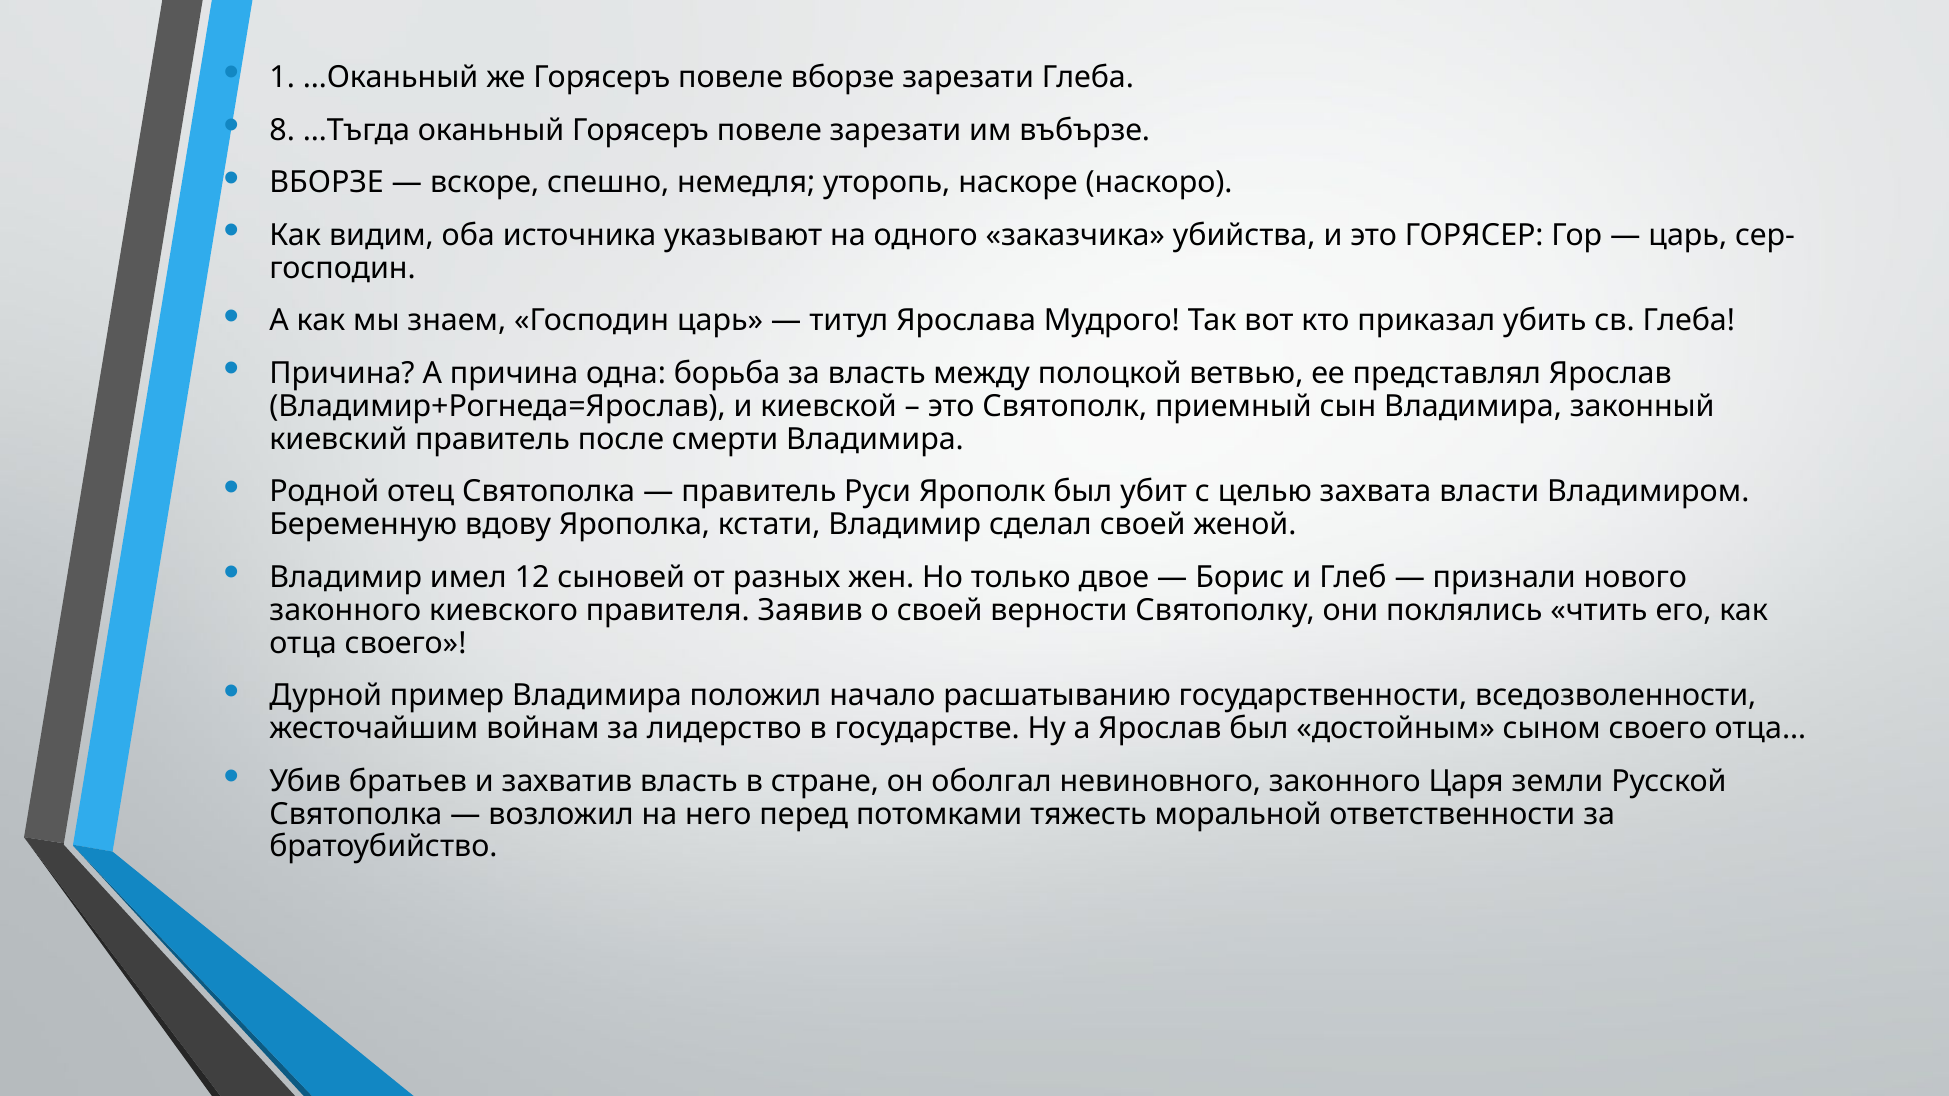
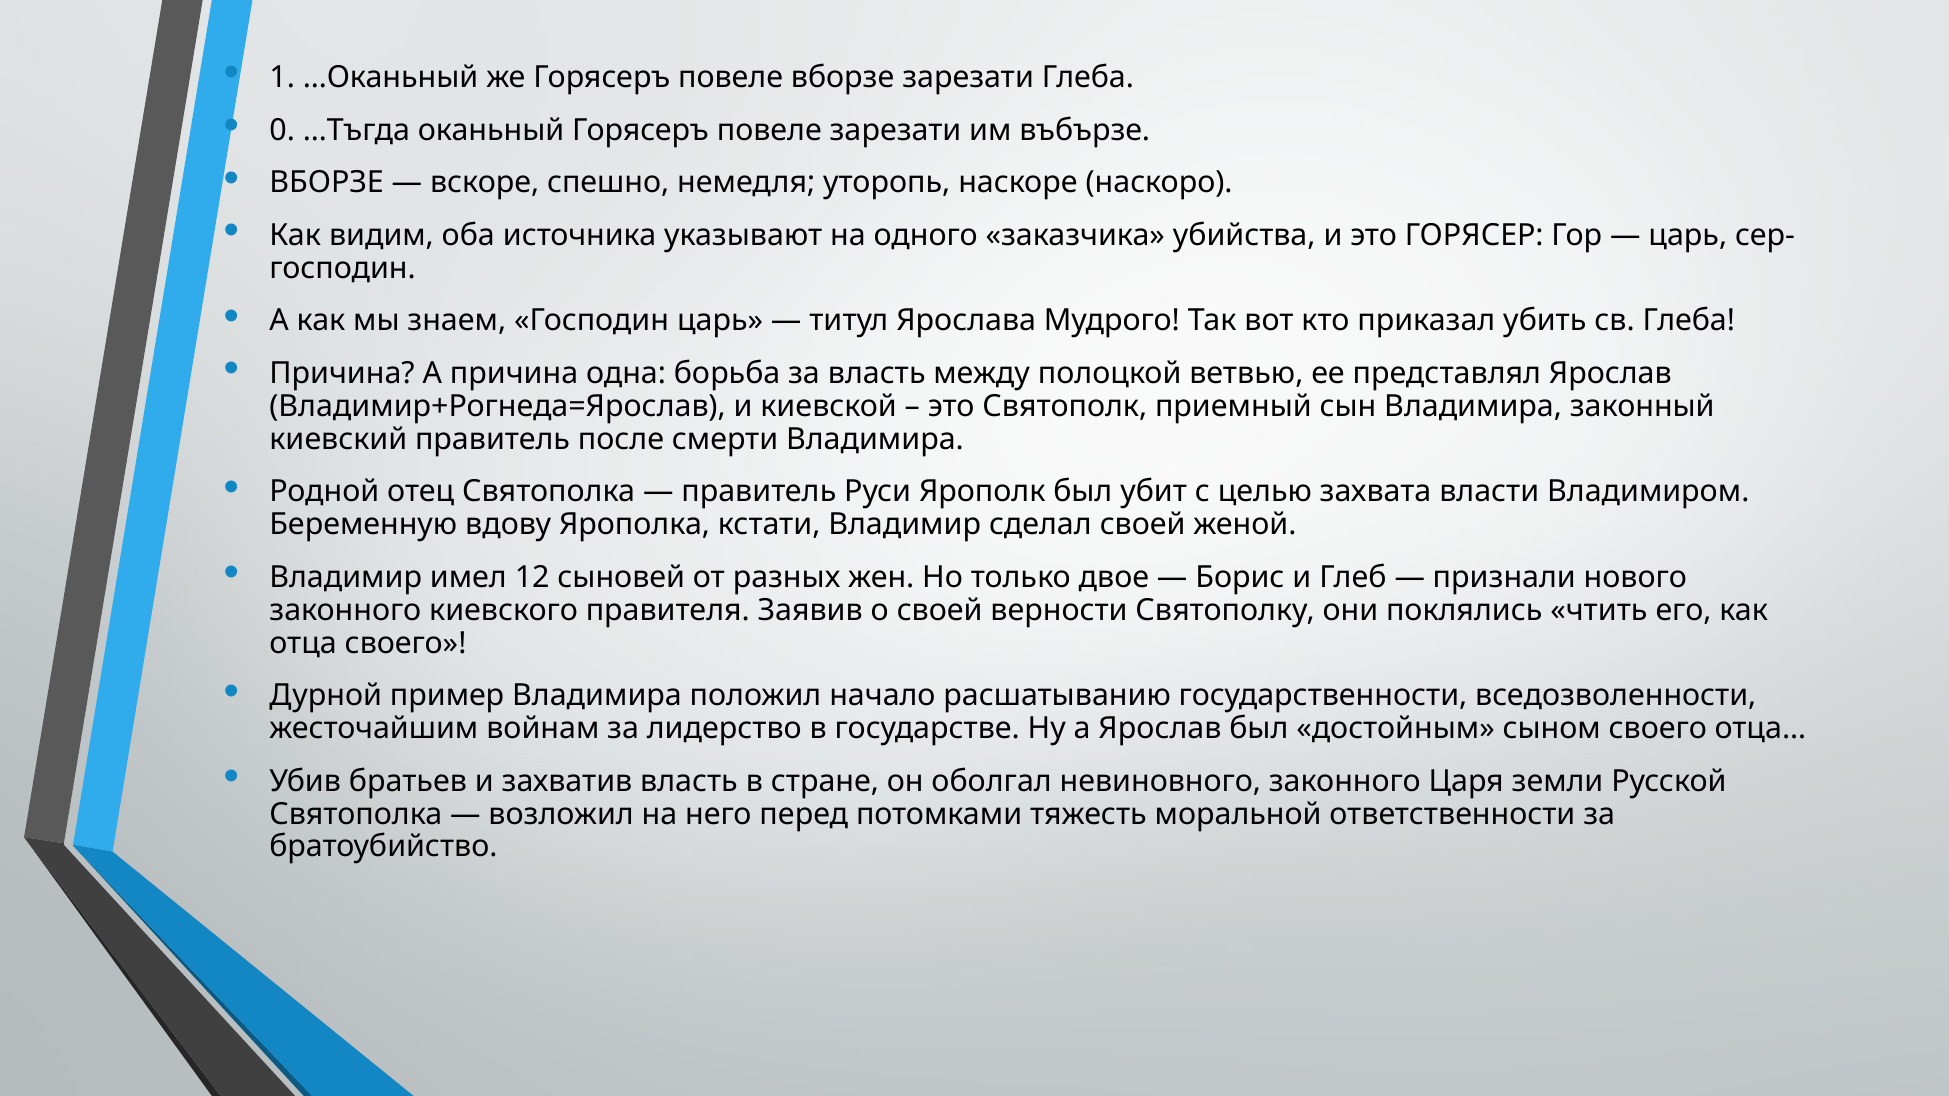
8: 8 -> 0
